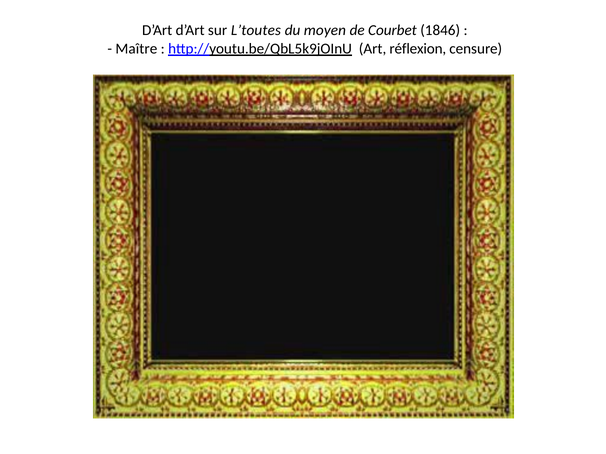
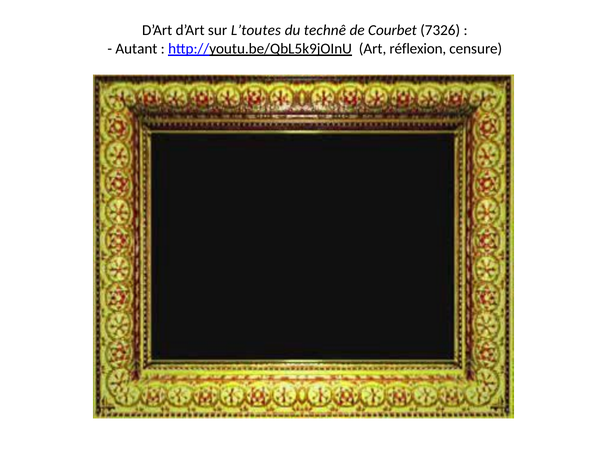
moyen: moyen -> technê
1846: 1846 -> 7326
Maître: Maître -> Autant
